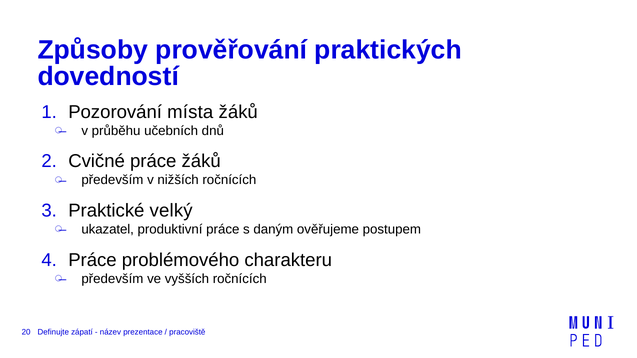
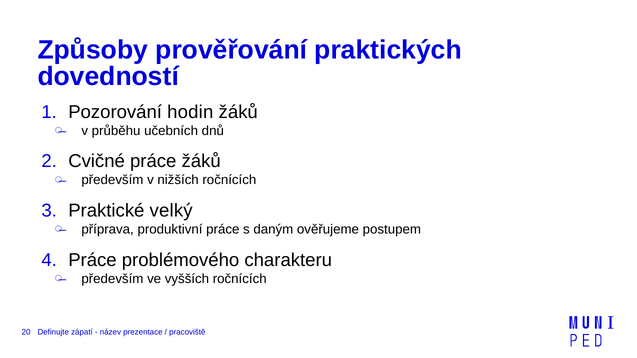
místa: místa -> hodin
ukazatel: ukazatel -> příprava
